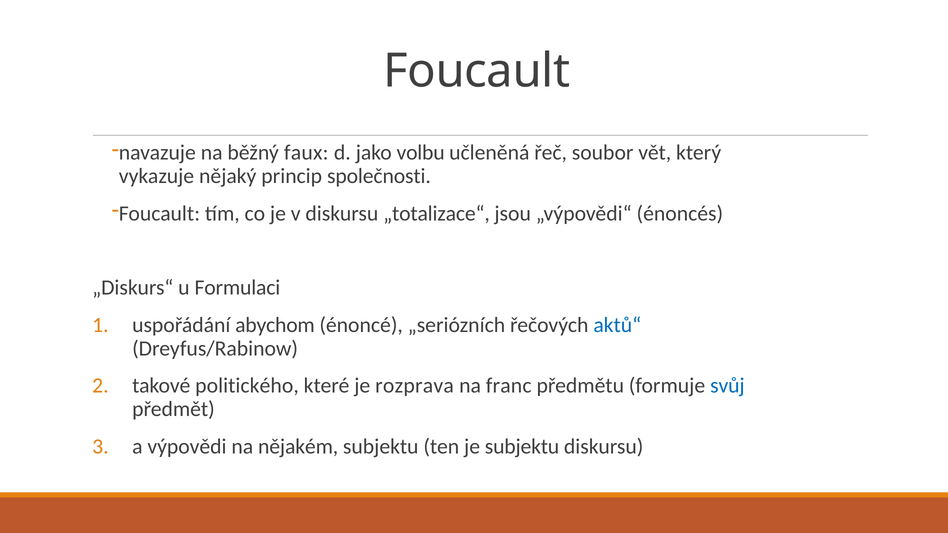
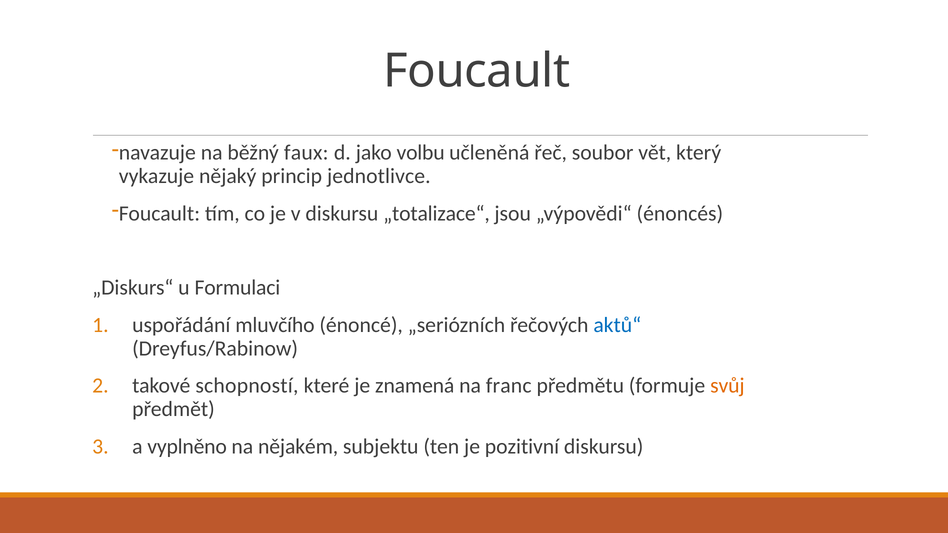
společnosti: společnosti -> jednotlivce
abychom: abychom -> mluvčího
politického: politického -> schopností
rozprava: rozprava -> znamená
svůj colour: blue -> orange
výpovědi: výpovědi -> vyplněno
je subjektu: subjektu -> pozitivní
